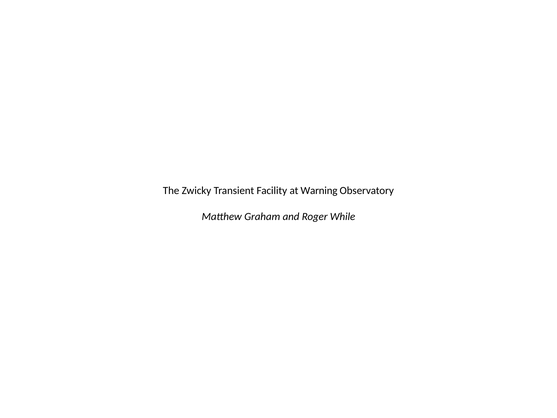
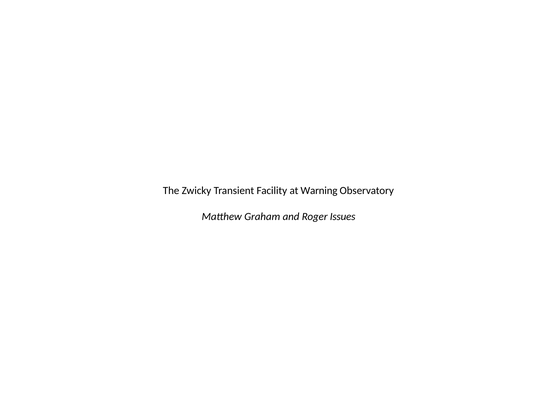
While: While -> Issues
